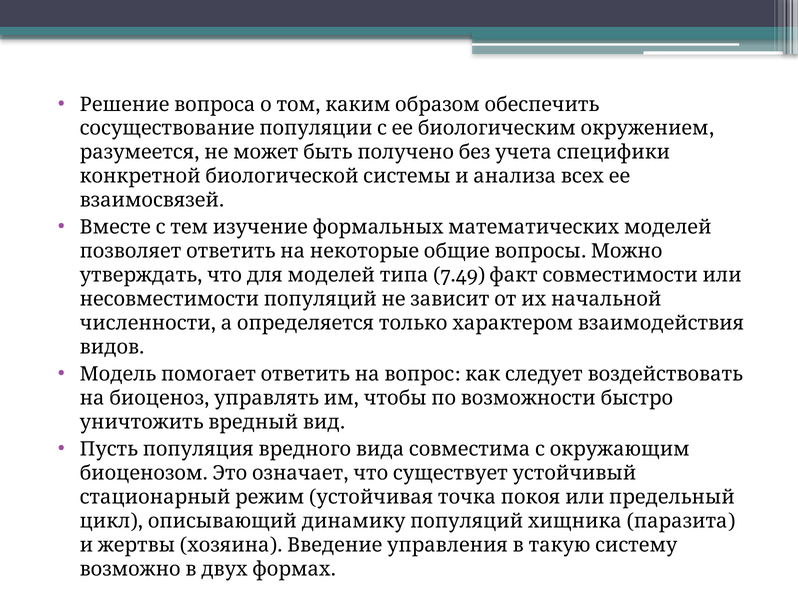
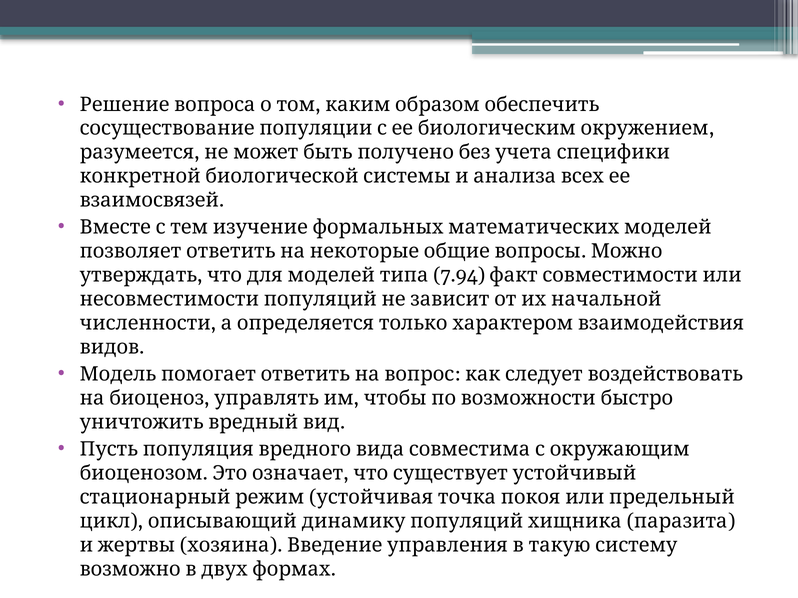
7.49: 7.49 -> 7.94
